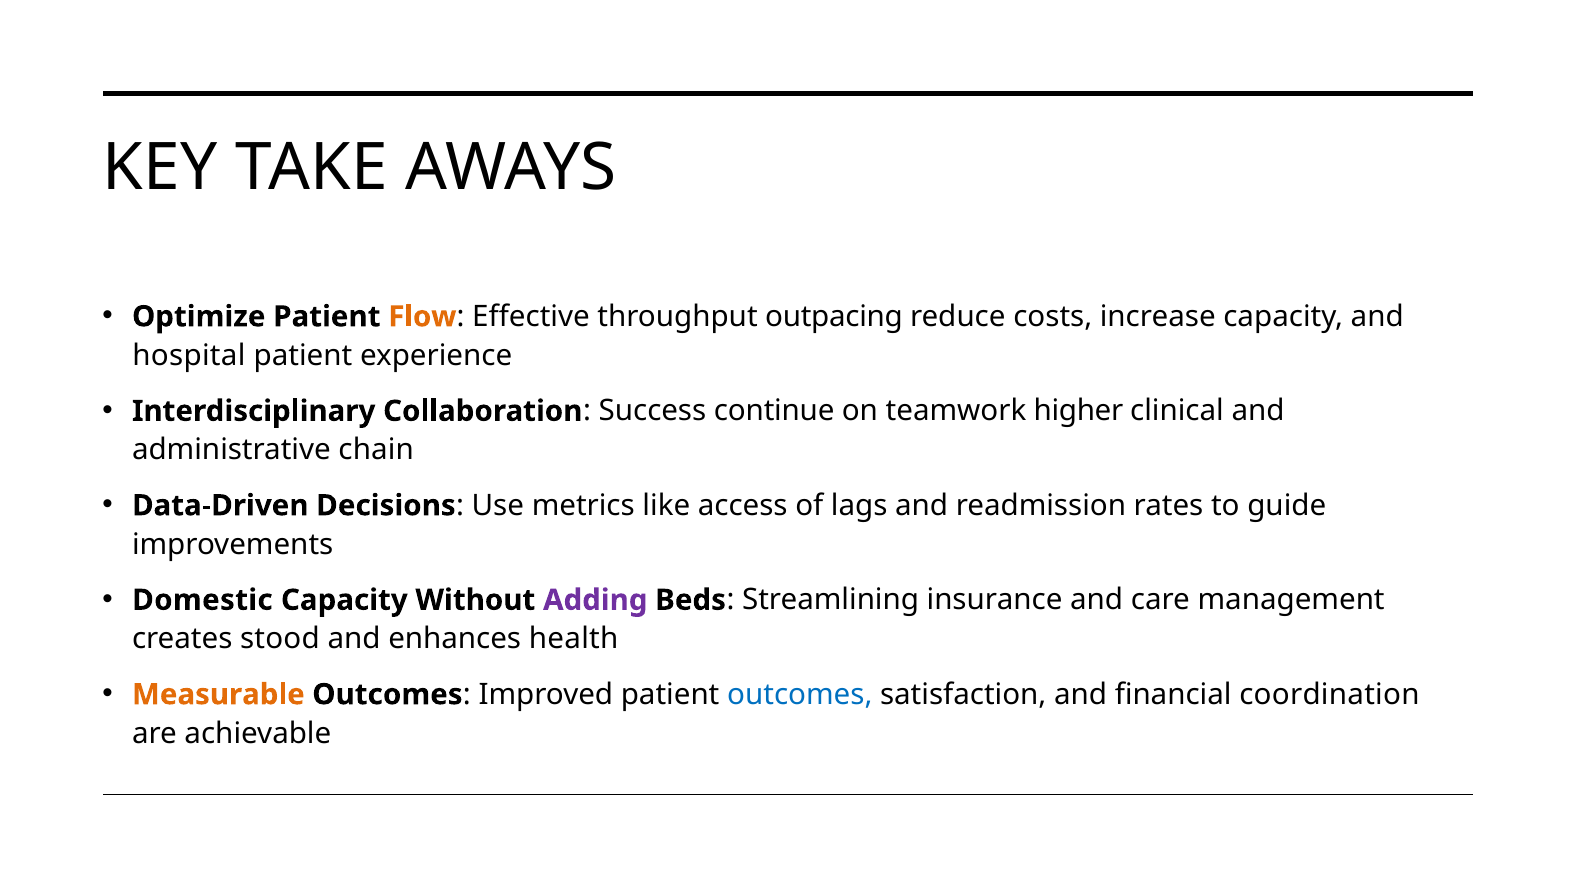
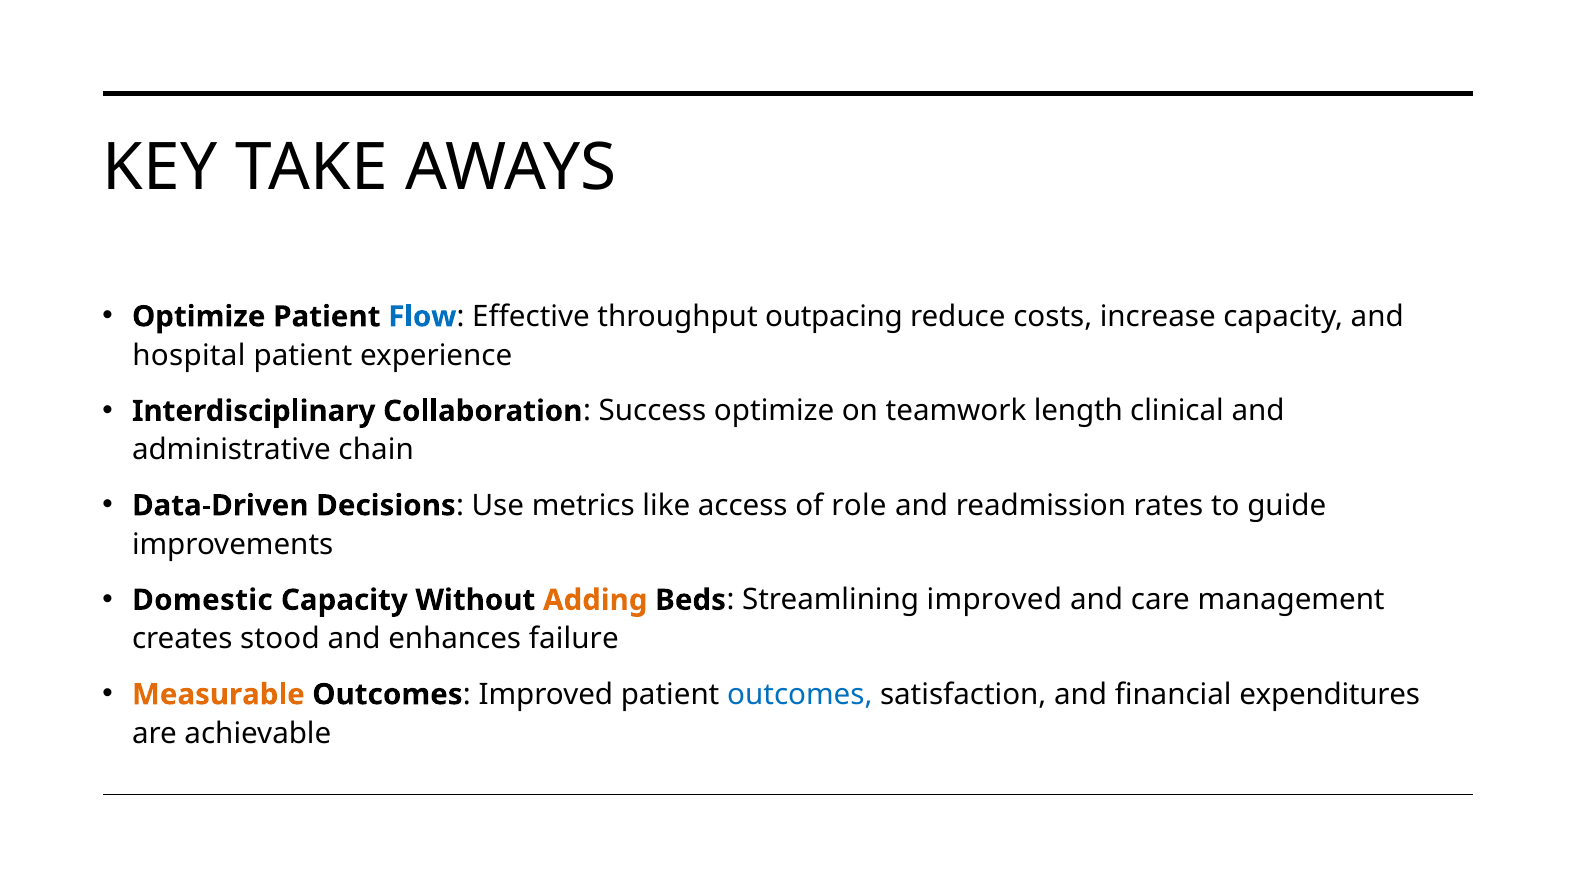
Flow colour: orange -> blue
Success continue: continue -> optimize
higher: higher -> length
lags: lags -> role
Adding colour: purple -> orange
Streamlining insurance: insurance -> improved
health: health -> failure
coordination: coordination -> expenditures
